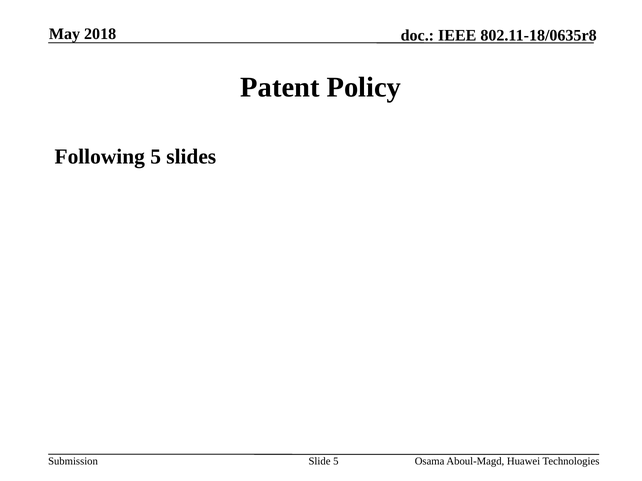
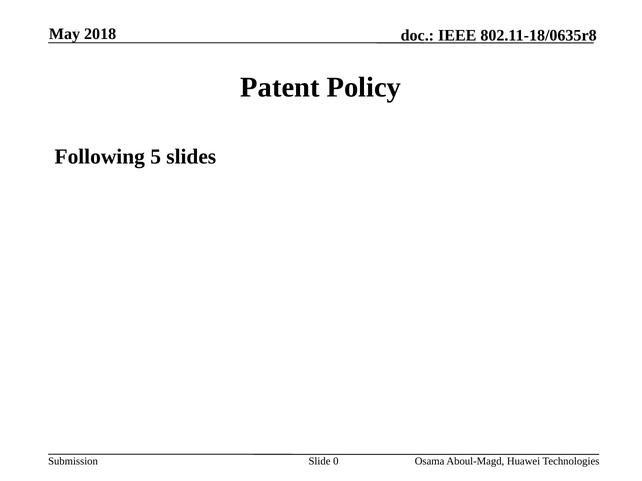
Slide 5: 5 -> 0
